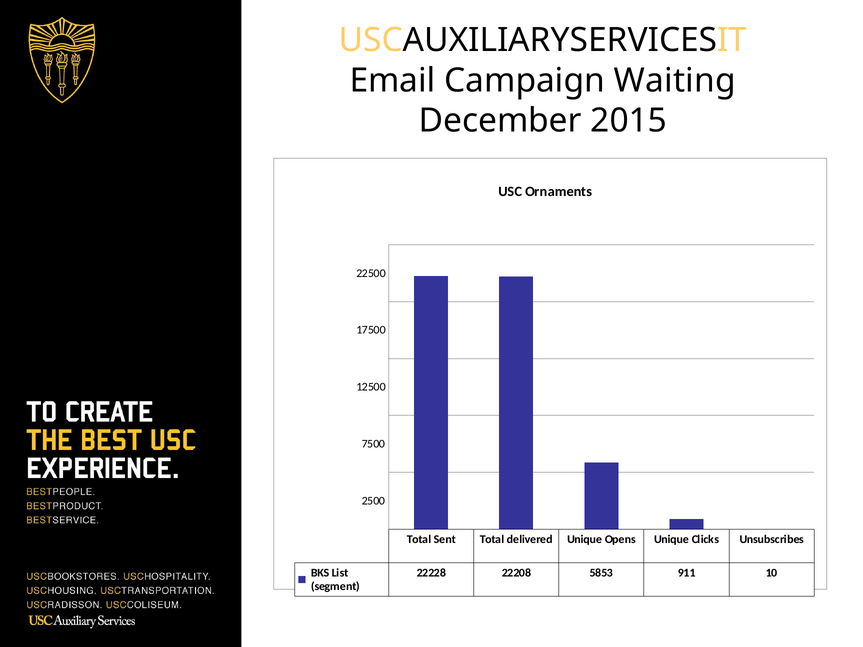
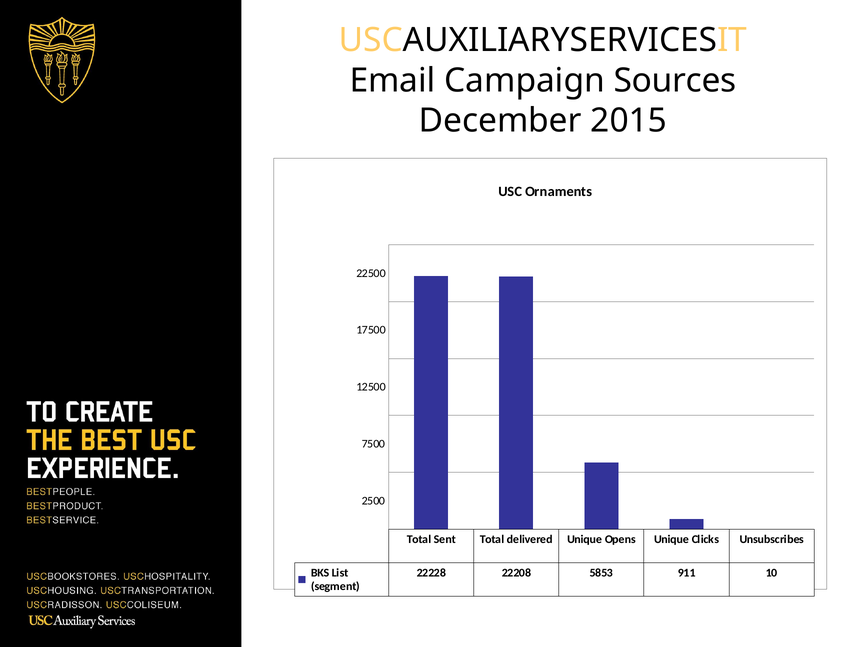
Waiting: Waiting -> Sources
